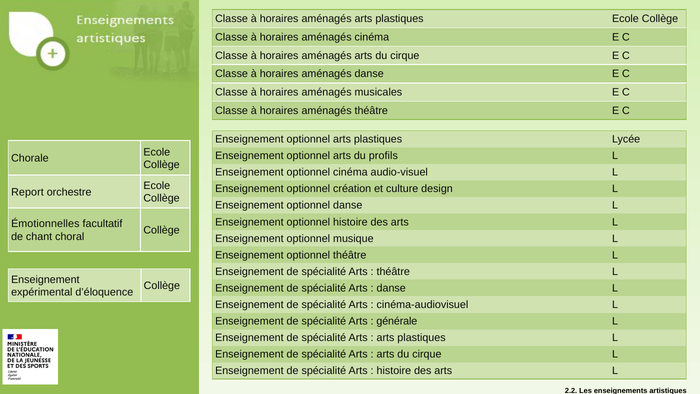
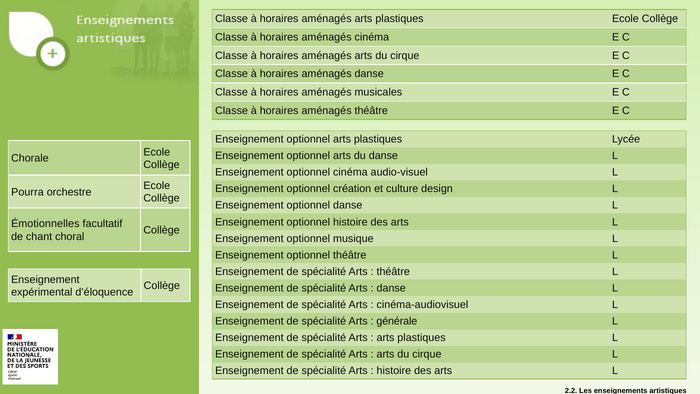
du profils: profils -> danse
Report: Report -> Pourra
